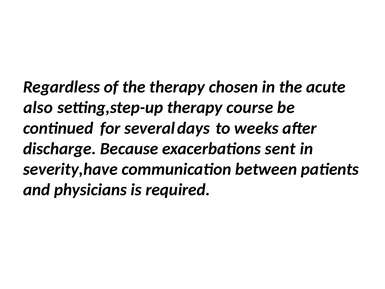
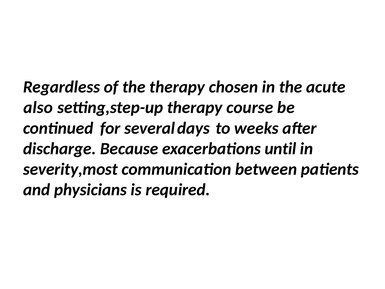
sent: sent -> until
severity,have: severity,have -> severity,most
